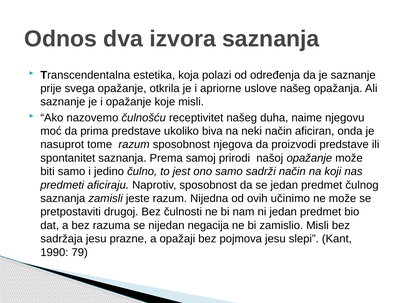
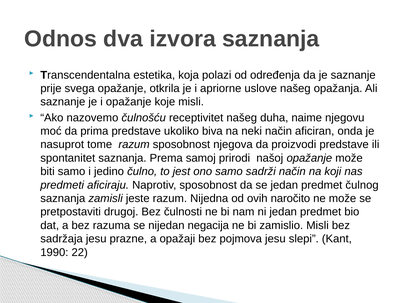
učinimo: učinimo -> naročito
79: 79 -> 22
